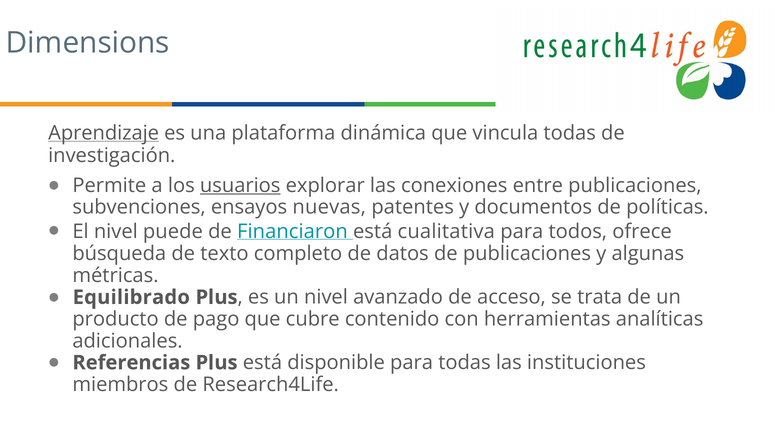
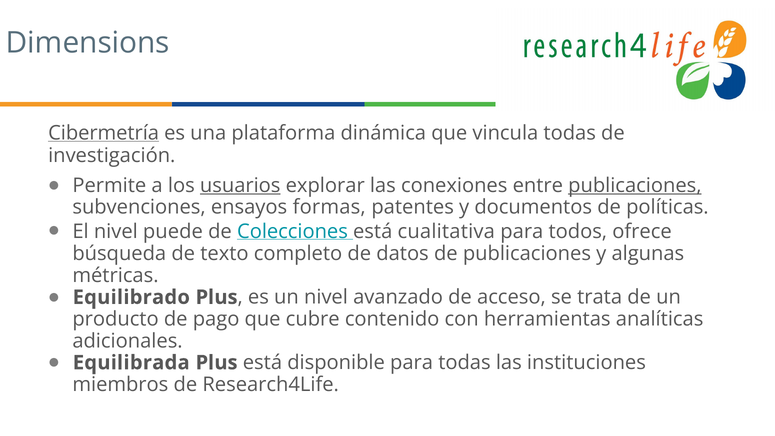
Aprendizaje: Aprendizaje -> Cibermetría
publicaciones at (635, 185) underline: none -> present
nuevas: nuevas -> formas
Financiaron: Financiaron -> Colecciones
Referencias: Referencias -> Equilibrada
